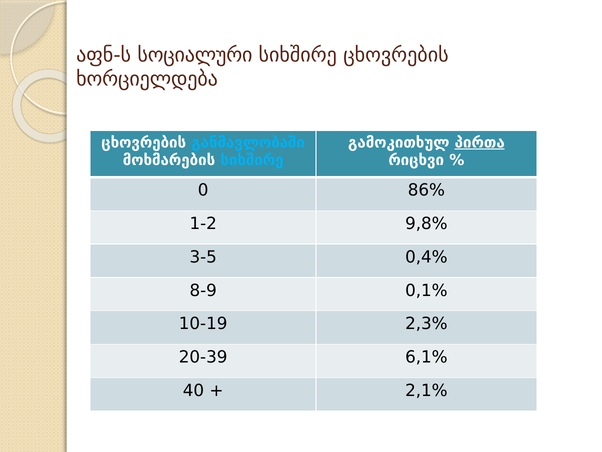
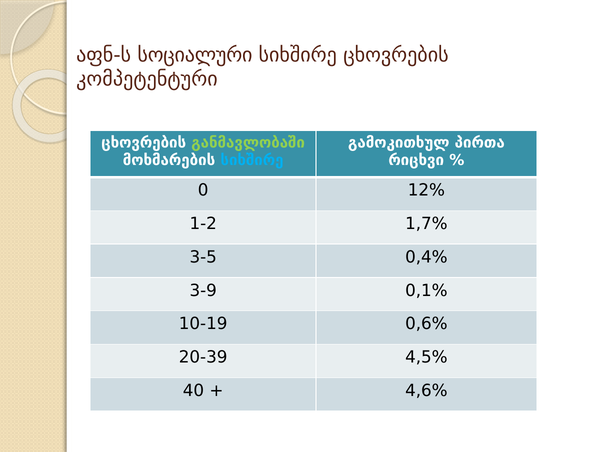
ხორციელდება: ხორციელდება -> კომპეტენტური
განმავლობაში colour: light blue -> light green
პირთა underline: present -> none
86%: 86% -> 12%
9,8%: 9,8% -> 1,7%
8-9: 8-9 -> 3-9
2,3%: 2,3% -> 0,6%
6,1%: 6,1% -> 4,5%
2,1%: 2,1% -> 4,6%
